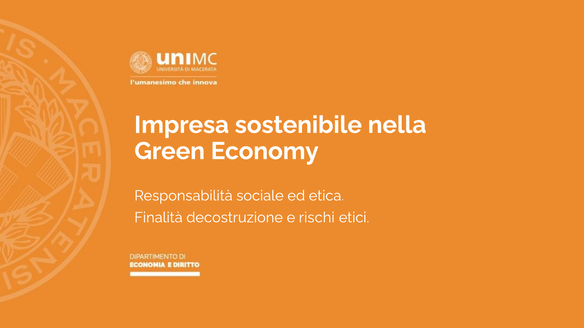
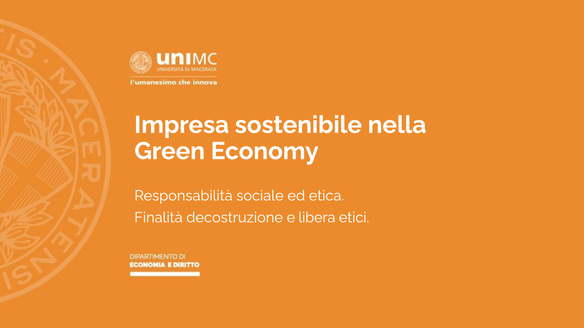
rischi: rischi -> libera
